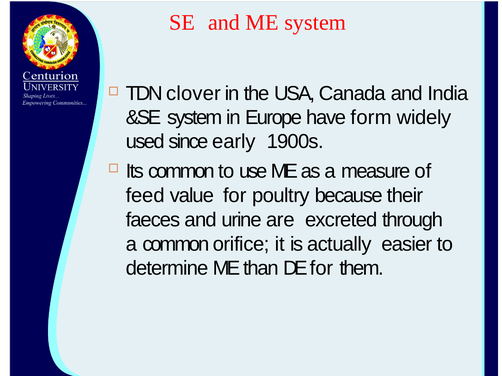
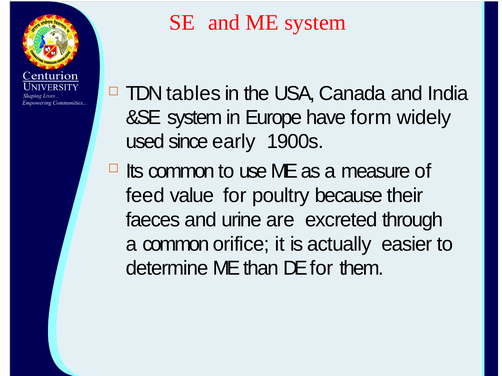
clover: clover -> tables
